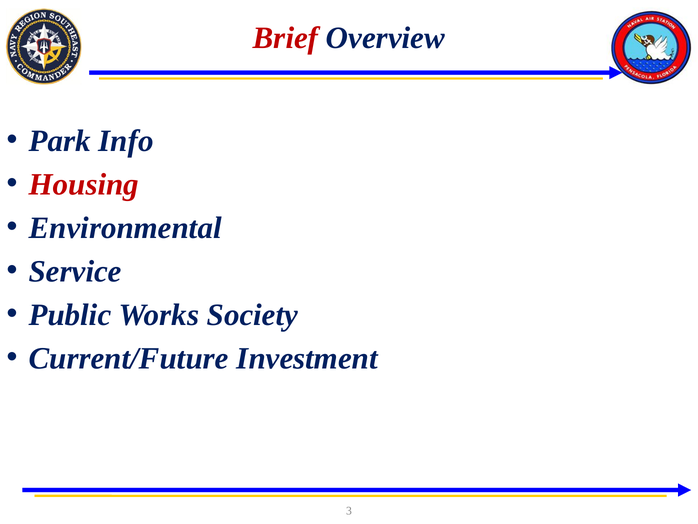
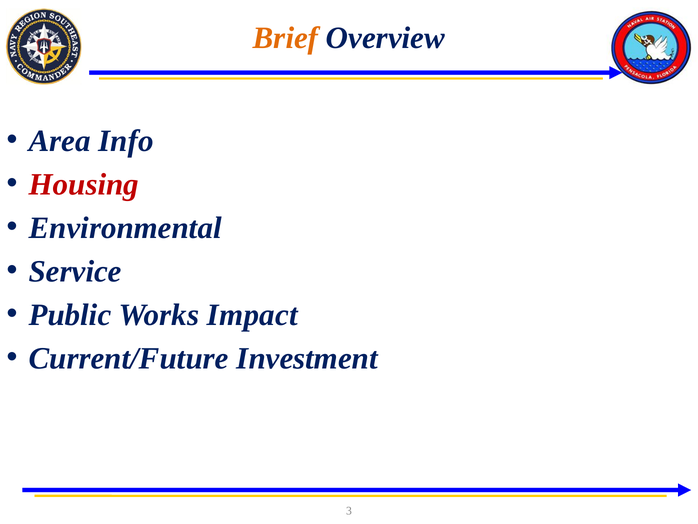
Brief colour: red -> orange
Park: Park -> Area
Society: Society -> Impact
